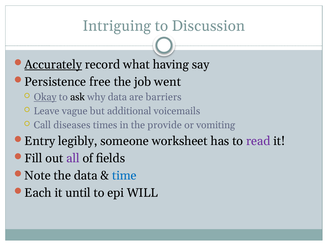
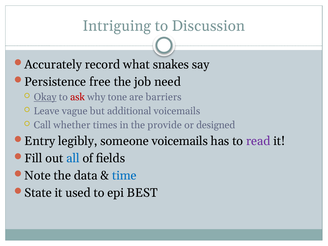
Accurately underline: present -> none
having: having -> snakes
went: went -> need
ask colour: black -> red
why data: data -> tone
diseases: diseases -> whether
vomiting: vomiting -> designed
someone worksheet: worksheet -> voicemails
all colour: purple -> blue
Each: Each -> State
until: until -> used
WILL: WILL -> BEST
